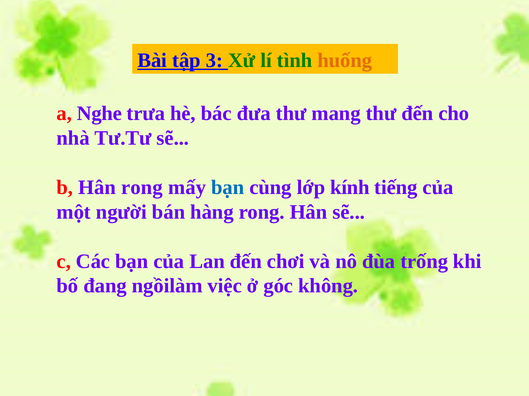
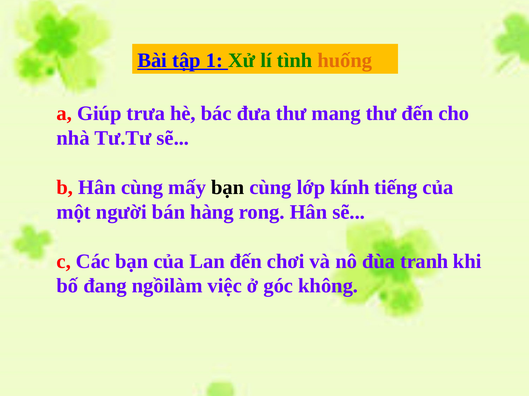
3: 3 -> 1
Nghe: Nghe -> Giúp
Hân rong: rong -> cùng
bạn at (228, 188) colour: blue -> black
trống: trống -> tranh
